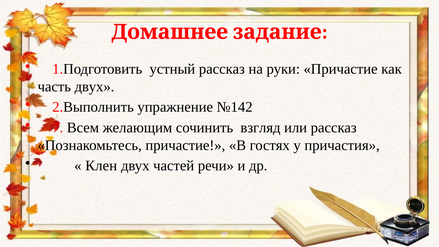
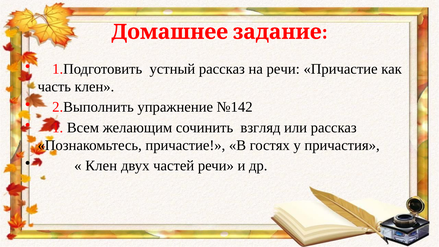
на руки: руки -> речи
часть двух: двух -> клен
7: 7 -> 1
